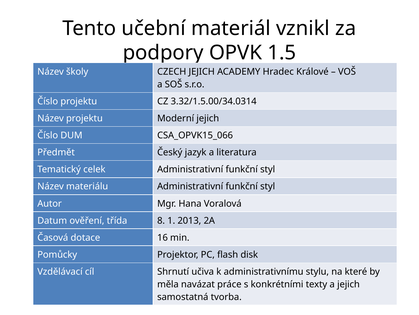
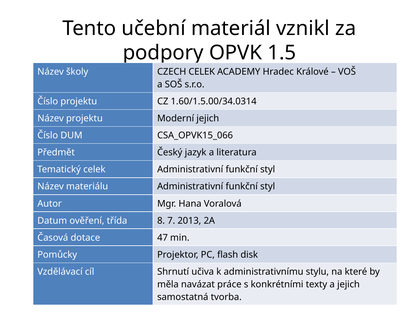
CZECH JEJICH: JEJICH -> CELEK
3.32/1.5.00/34.0314: 3.32/1.5.00/34.0314 -> 1.60/1.5.00/34.0314
1: 1 -> 7
16: 16 -> 47
